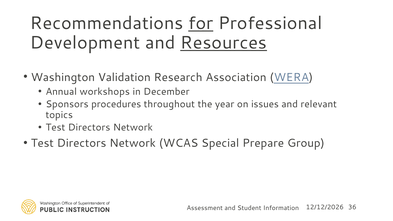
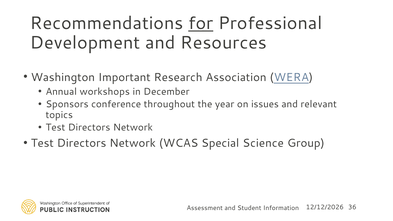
Resources underline: present -> none
Validation: Validation -> Important
procedures: procedures -> conference
Prepare: Prepare -> Science
